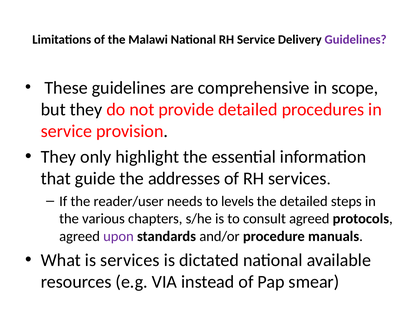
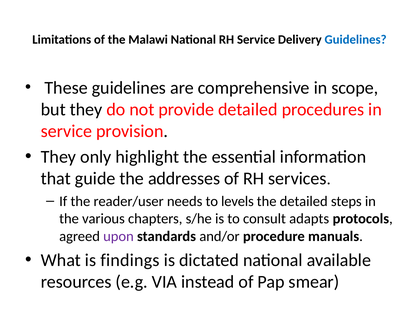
Guidelines at (356, 40) colour: purple -> blue
consult agreed: agreed -> adapts
is services: services -> findings
